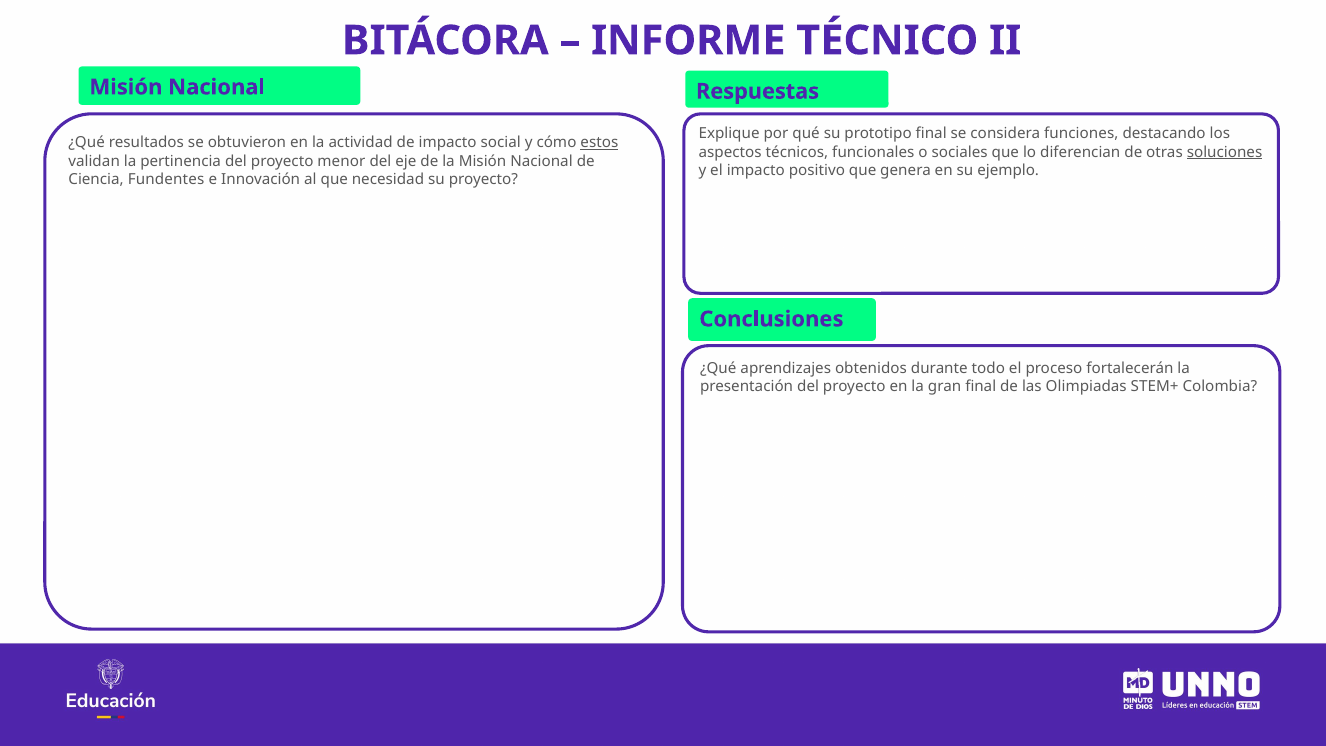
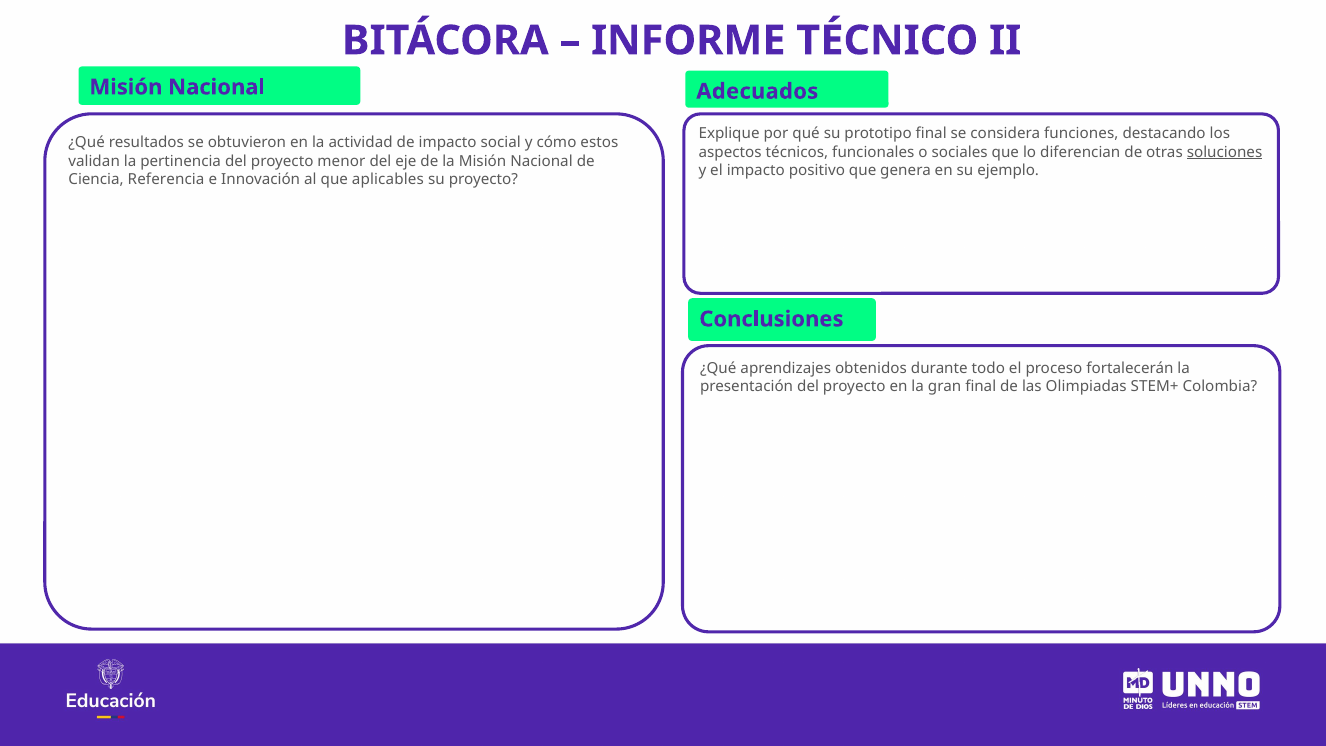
Respuestas: Respuestas -> Adecuados
estos underline: present -> none
Fundentes: Fundentes -> Referencia
necesidad: necesidad -> aplicables
